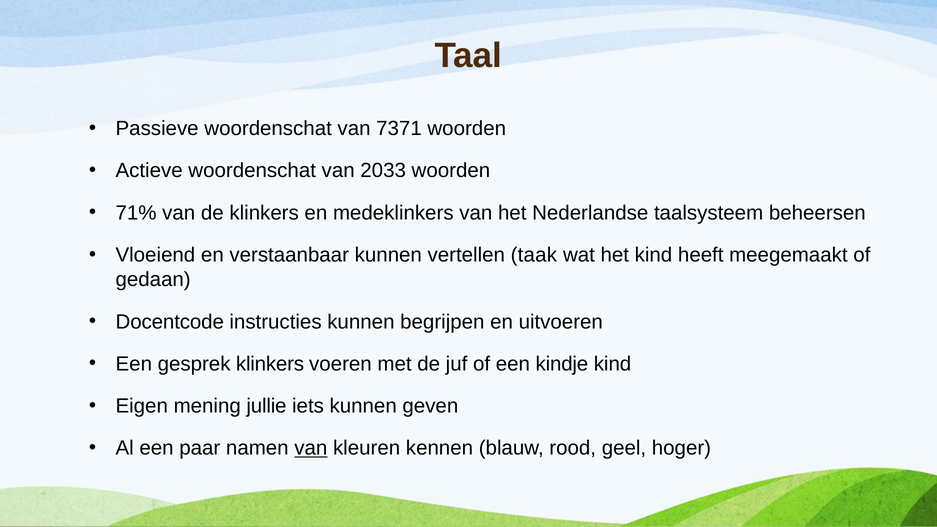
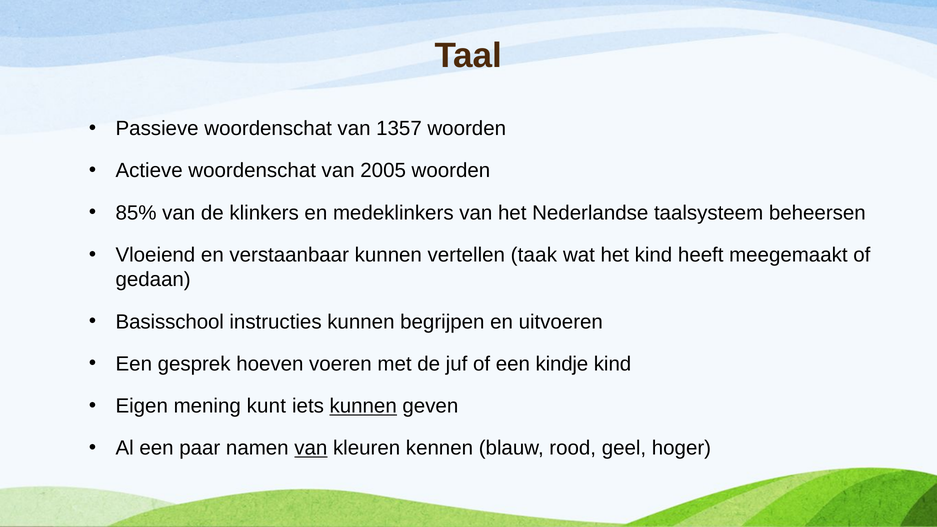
7371: 7371 -> 1357
2033: 2033 -> 2005
71%: 71% -> 85%
Docentcode: Docentcode -> Basisschool
gesprek klinkers: klinkers -> hoeven
jullie: jullie -> kunt
kunnen at (363, 406) underline: none -> present
